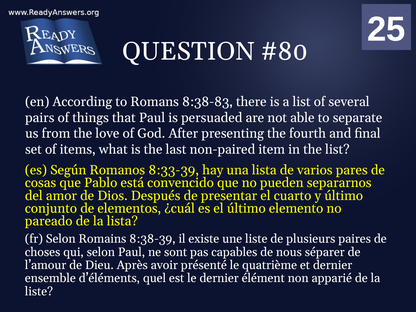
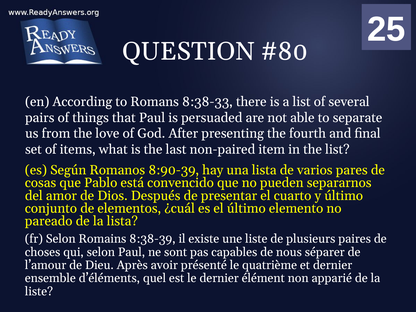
8:38-83: 8:38-83 -> 8:38-33
8:33-39: 8:33-39 -> 8:90-39
